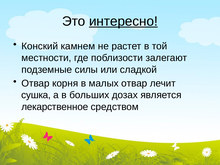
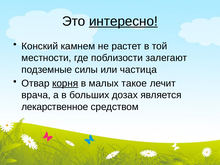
сладкой: сладкой -> частица
корня underline: none -> present
малых отвар: отвар -> такое
сушка: сушка -> врача
